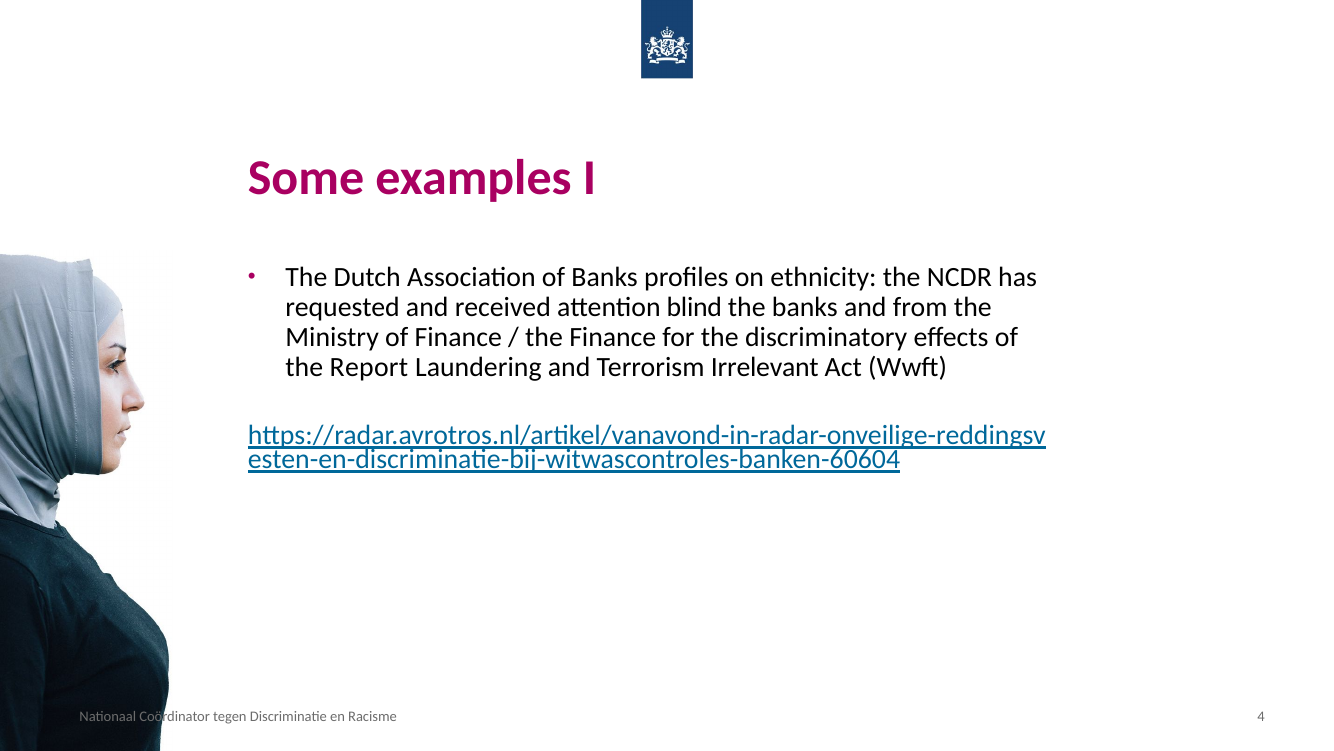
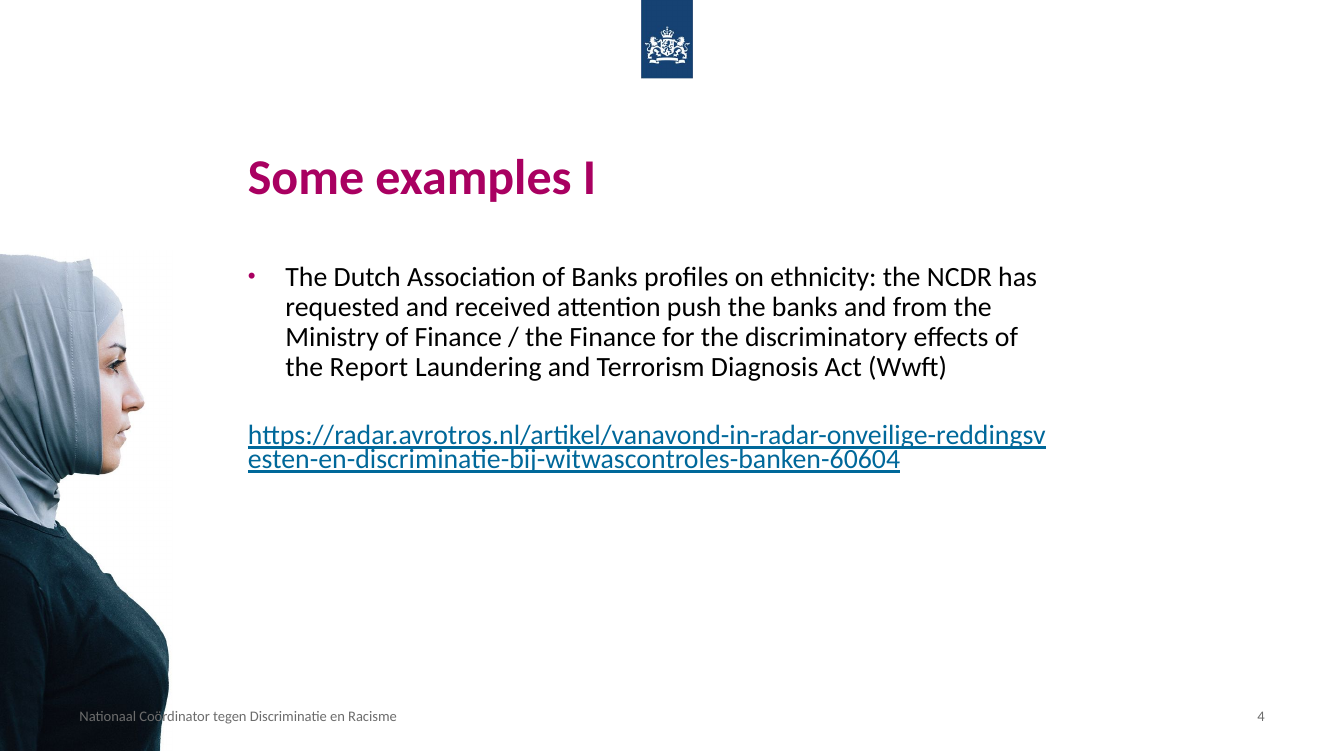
blind: blind -> push
Irrelevant: Irrelevant -> Diagnosis
